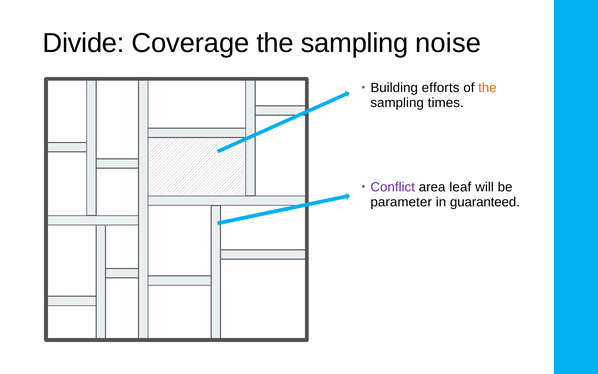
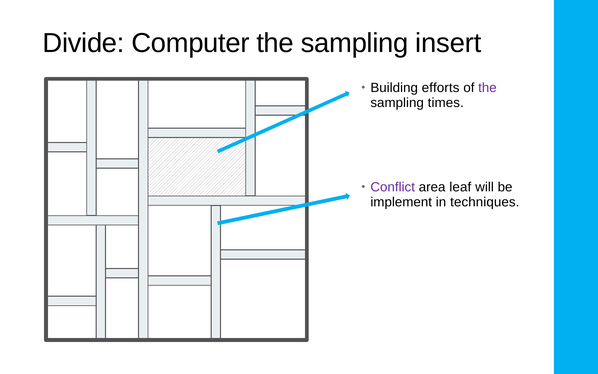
Coverage: Coverage -> Computer
noise: noise -> insert
the at (487, 88) colour: orange -> purple
parameter: parameter -> implement
guaranteed: guaranteed -> techniques
